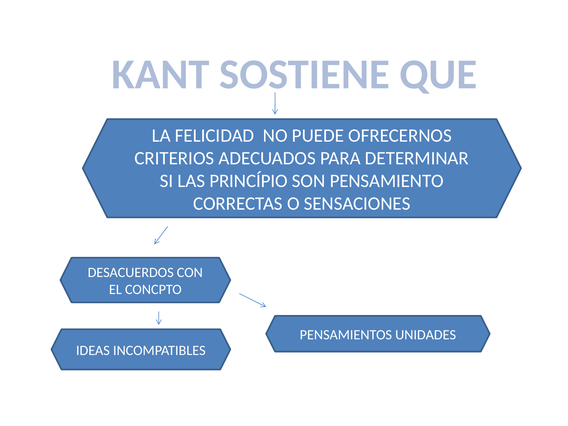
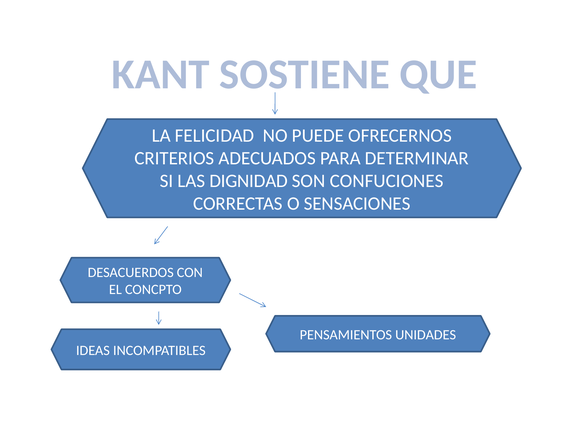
PRINCÍPIO: PRINCÍPIO -> DIGNIDAD
PENSAMIENTO: PENSAMIENTO -> CONFUCIONES
